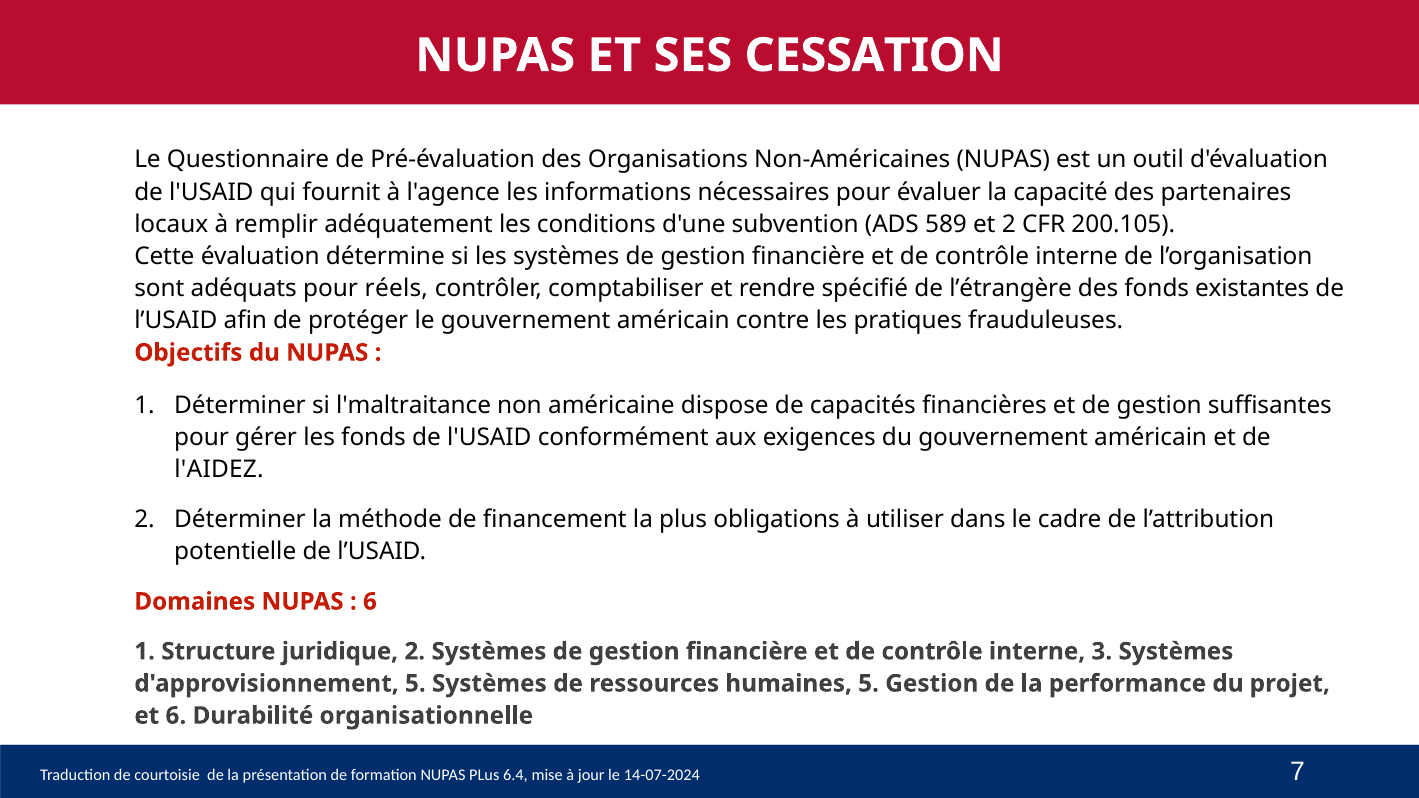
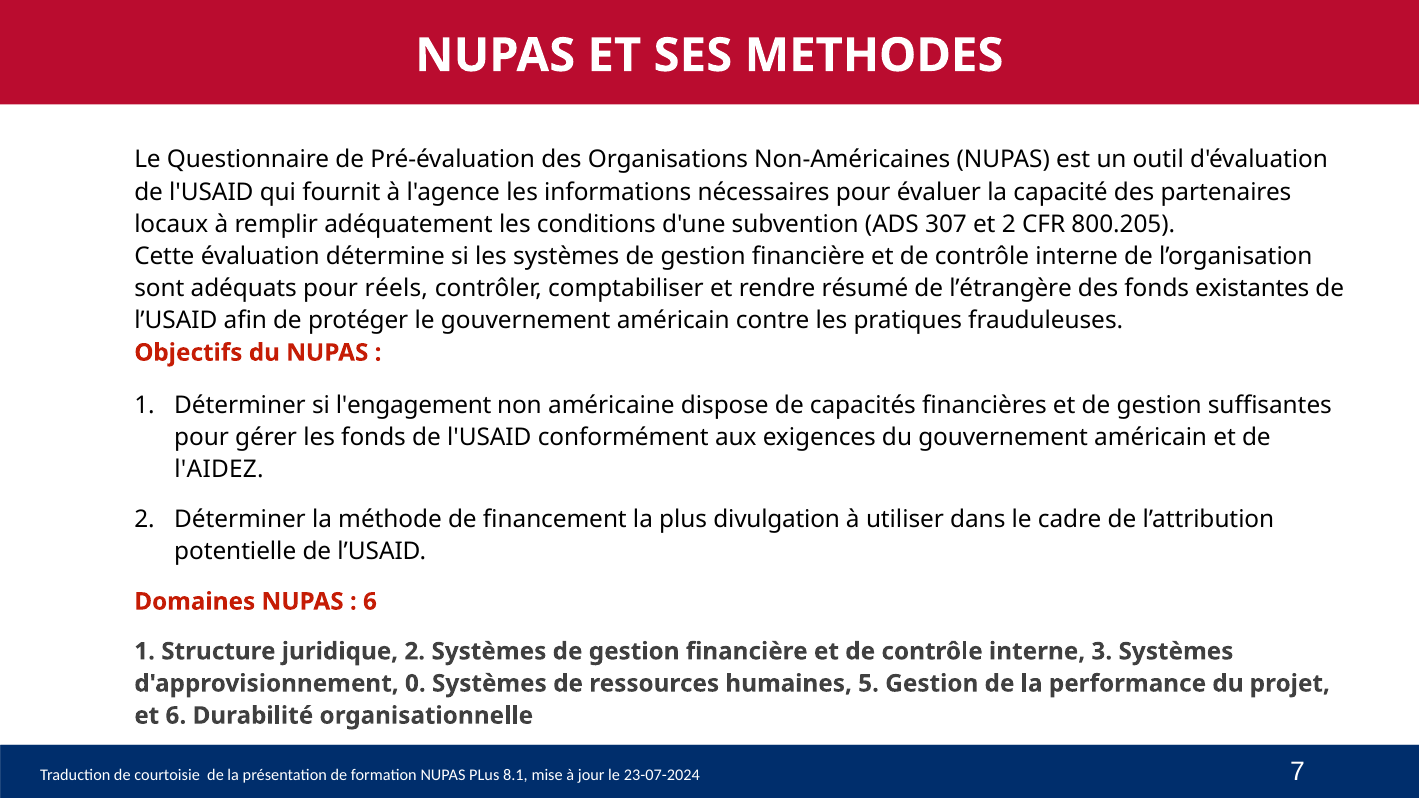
CESSATION: CESSATION -> METHODES
589: 589 -> 307
200.105: 200.105 -> 800.205
spécifié: spécifié -> résumé
l'maltraitance: l'maltraitance -> l'engagement
obligations: obligations -> divulgation
d'approvisionnement 5: 5 -> 0
6.4: 6.4 -> 8.1
14-07-2024: 14-07-2024 -> 23-07-2024
